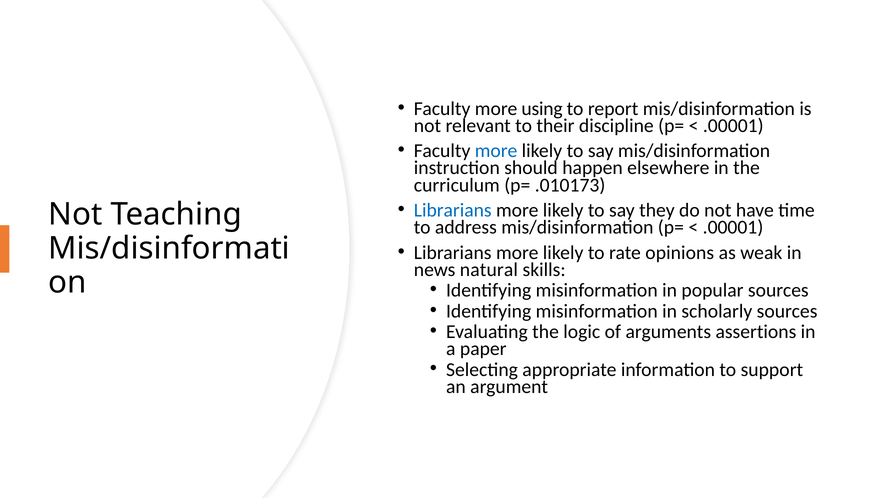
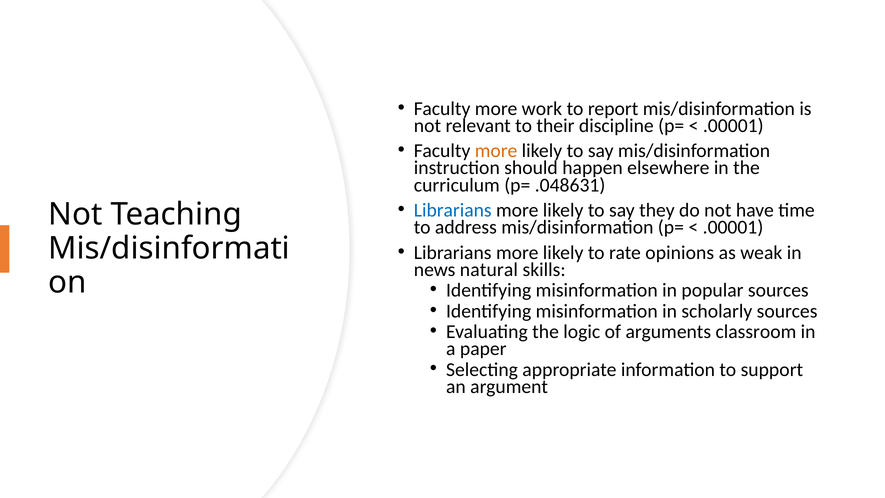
using: using -> work
more at (496, 151) colour: blue -> orange
.010173: .010173 -> .048631
assertions: assertions -> classroom
